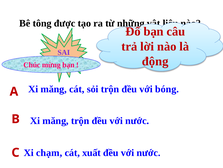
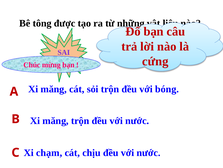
động: động -> cứng
xuất: xuất -> chịu
